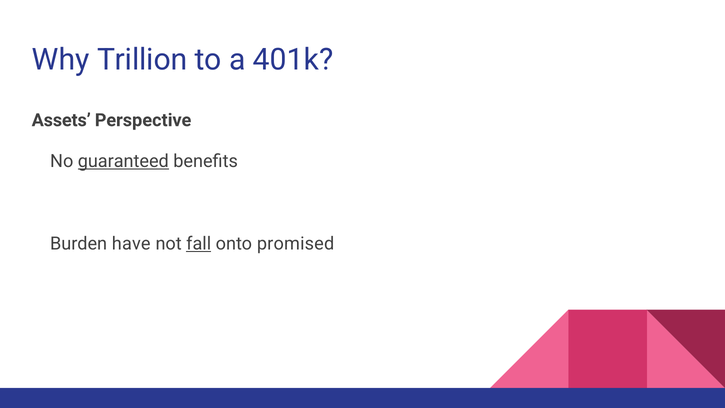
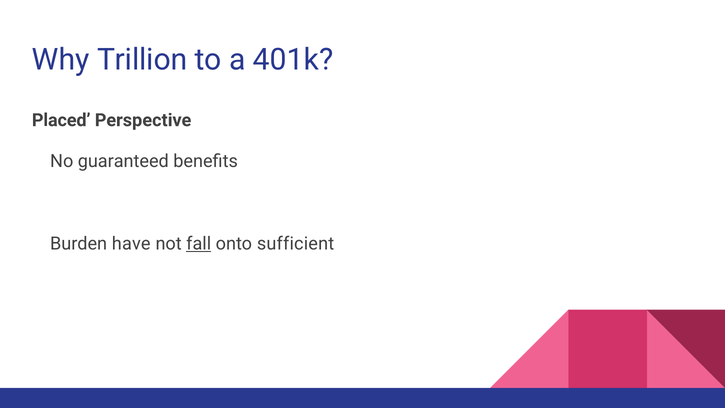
Assets: Assets -> Placed
guaranteed underline: present -> none
promised: promised -> sufficient
